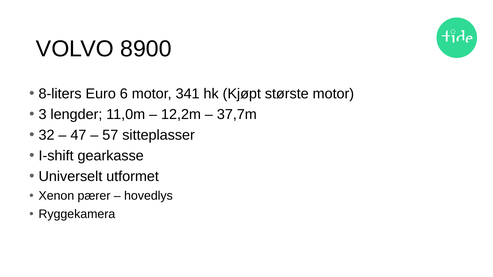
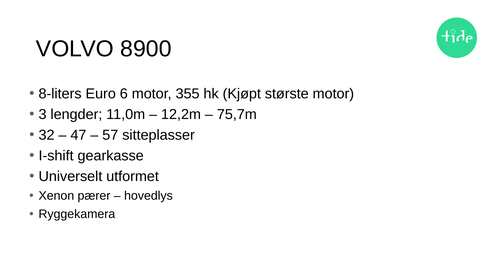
341: 341 -> 355
37,7m: 37,7m -> 75,7m
